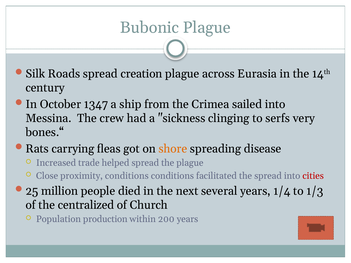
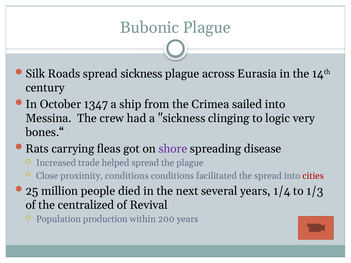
spread creation: creation -> sickness
serfs: serfs -> logic
shore colour: orange -> purple
Church: Church -> Revival
